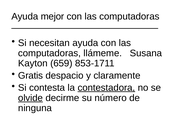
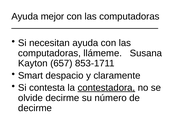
659: 659 -> 657
Gratis: Gratis -> Smart
olvide underline: present -> none
ninguna at (35, 108): ninguna -> decirme
